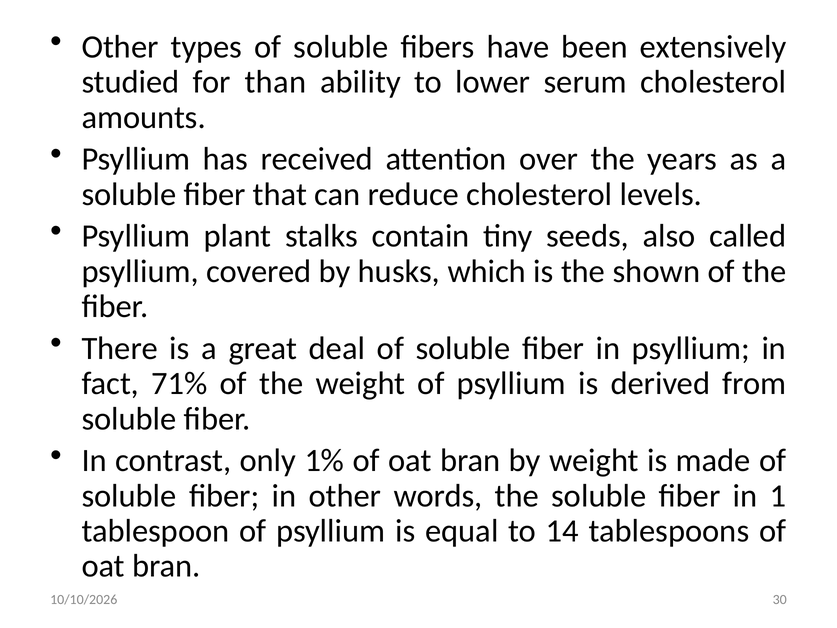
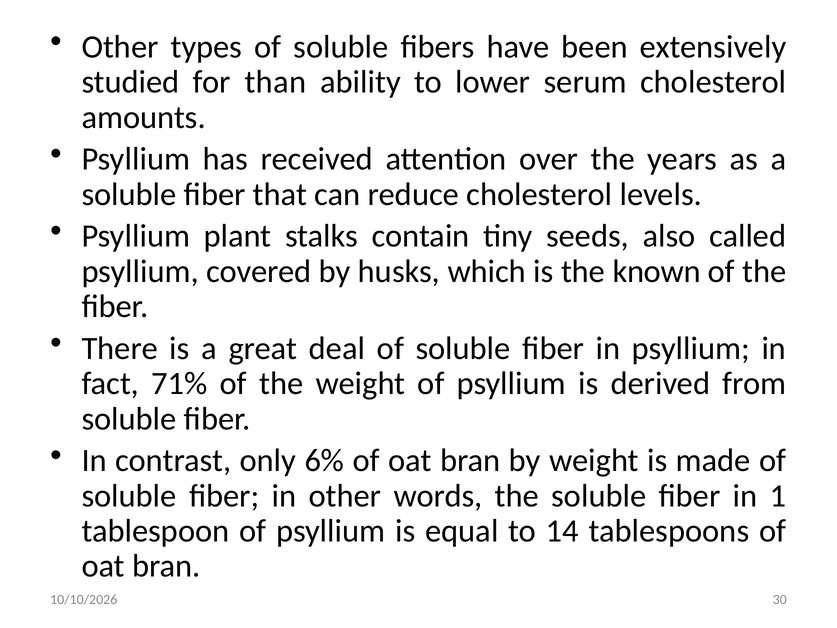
shown: shown -> known
1%: 1% -> 6%
